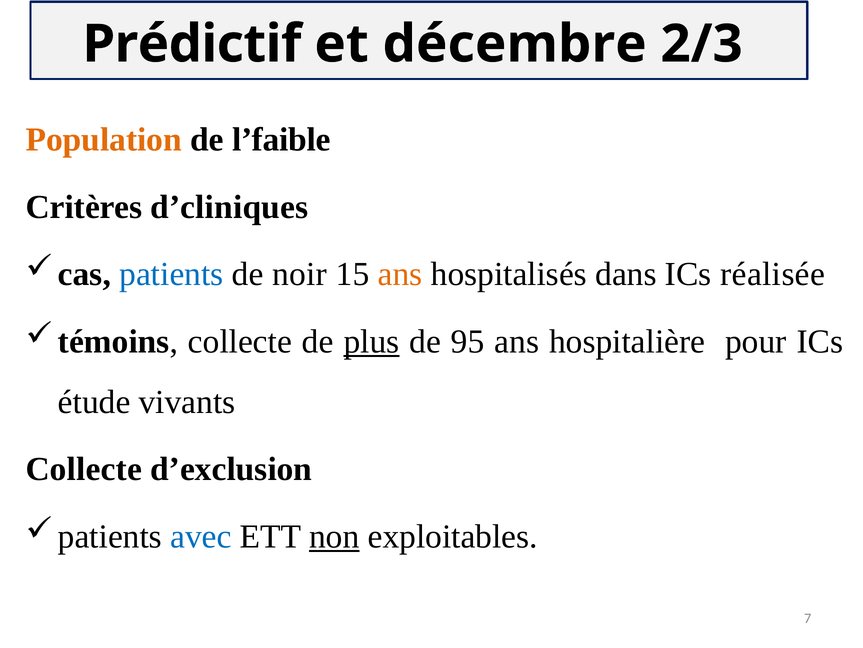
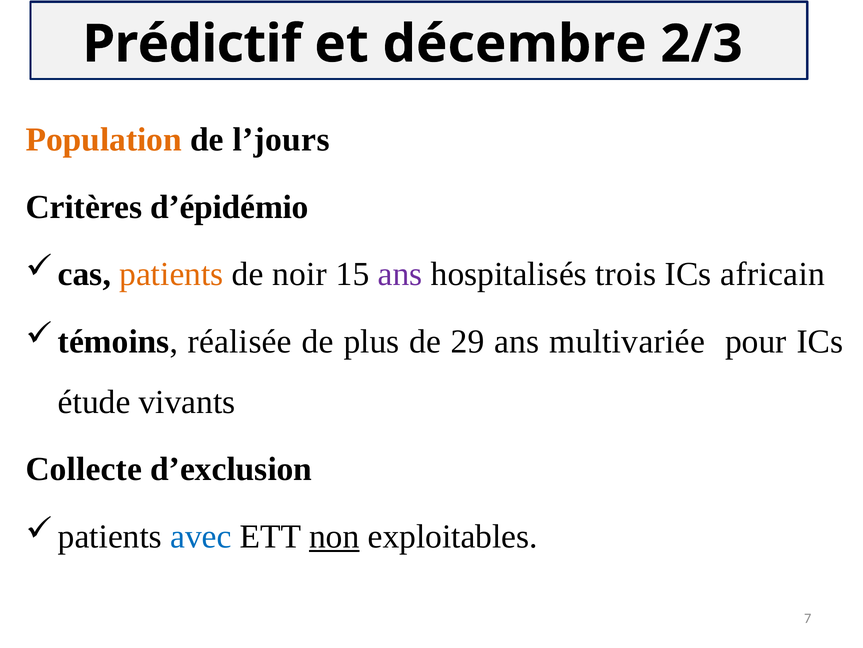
l’faible: l’faible -> l’jours
d’cliniques: d’cliniques -> d’épidémio
patients colour: blue -> orange
ans at (400, 274) colour: orange -> purple
dans: dans -> trois
réalisée: réalisée -> africain
collecte at (240, 341): collecte -> réalisée
plus underline: present -> none
95: 95 -> 29
hospitalière: hospitalière -> multivariée
